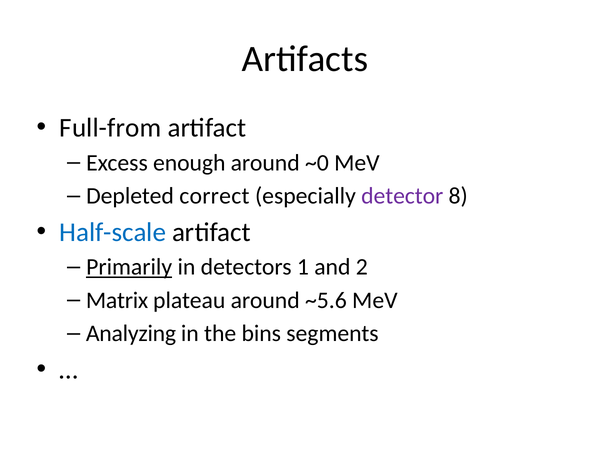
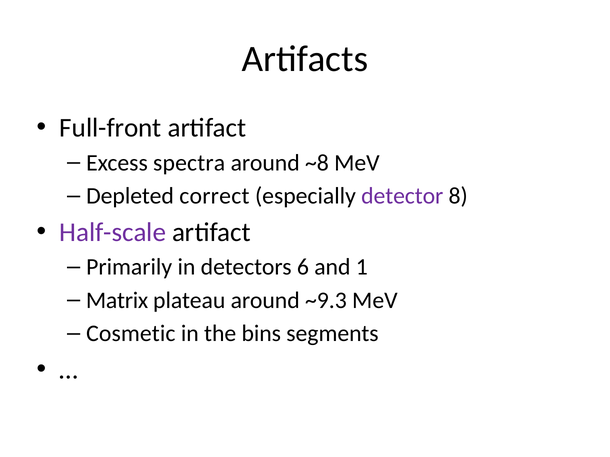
Full-from: Full-from -> Full-front
enough: enough -> spectra
~0: ~0 -> ~8
Half-scale colour: blue -> purple
Primarily underline: present -> none
1: 1 -> 6
2: 2 -> 1
~5.6: ~5.6 -> ~9.3
Analyzing: Analyzing -> Cosmetic
